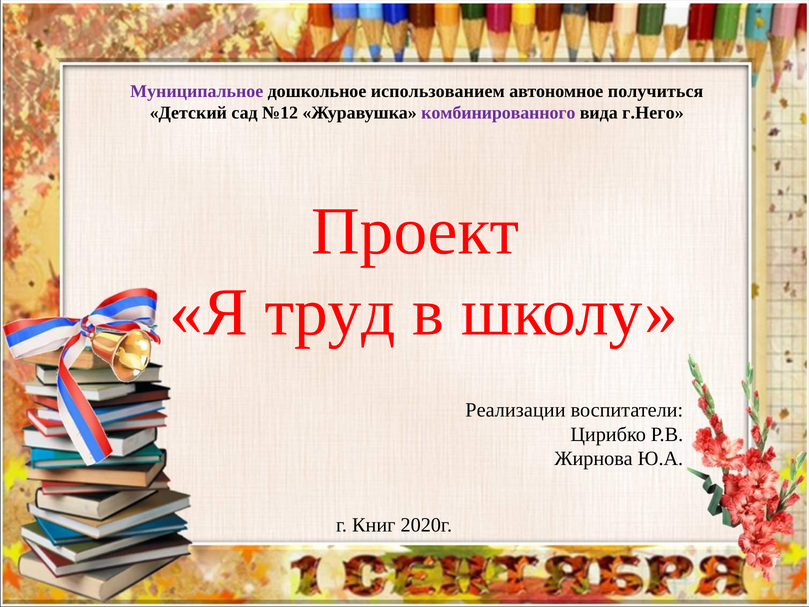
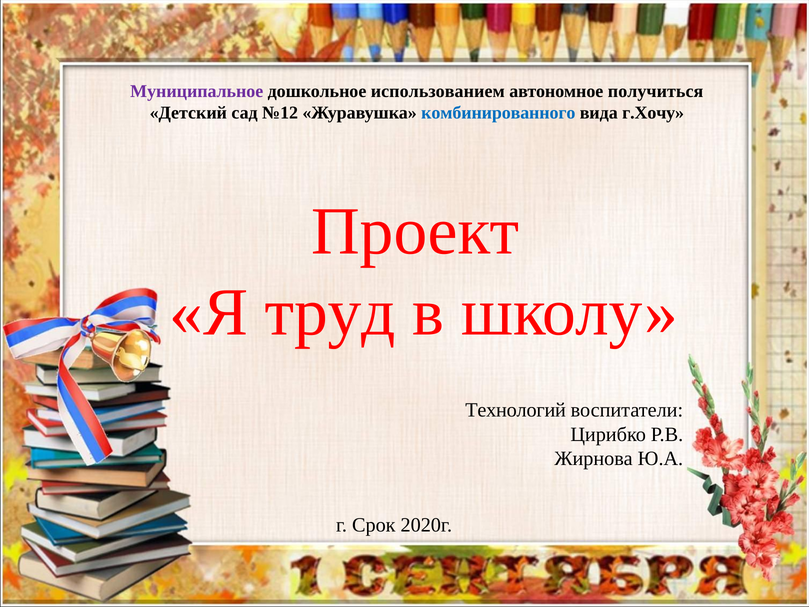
комбинированного colour: purple -> blue
г.Него: г.Него -> г.Хочу
Реализации: Реализации -> Технологий
Книг: Книг -> Срок
